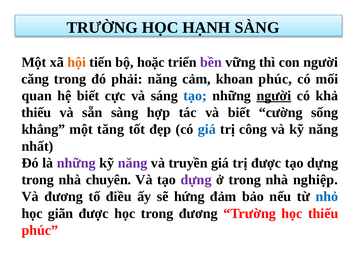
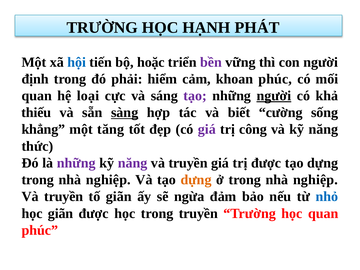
HẠNH SÀNG: SÀNG -> PHÁT
hội colour: orange -> blue
căng: căng -> định
phải năng: năng -> hiểm
hệ biết: biết -> loại
tạo at (195, 96) colour: blue -> purple
sàng at (125, 113) underline: none -> present
giá at (207, 129) colour: blue -> purple
nhất: nhất -> thức
chuyên at (108, 180): chuyên -> nghiệp
dựng at (196, 180) colour: purple -> orange
đương at (64, 197): đương -> truyền
tố điều: điều -> giãn
hứng: hứng -> ngừa
trong đương: đương -> truyền
học thiếu: thiếu -> quan
